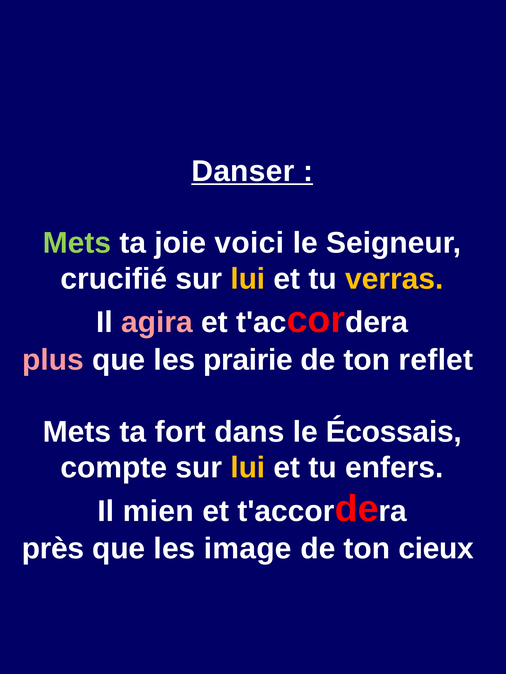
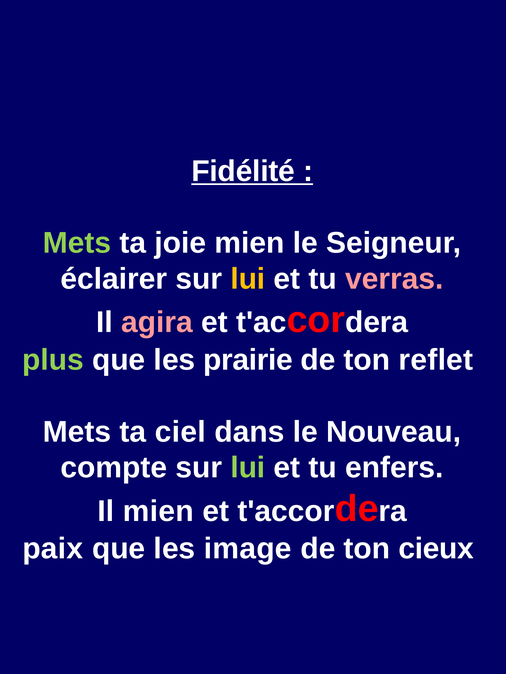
Danser: Danser -> Fidélité
joie voici: voici -> mien
crucifié: crucifié -> éclairer
verras colour: yellow -> pink
plus colour: pink -> light green
fort: fort -> ciel
Écossais: Écossais -> Nouveau
lui at (248, 468) colour: yellow -> light green
près: près -> paix
